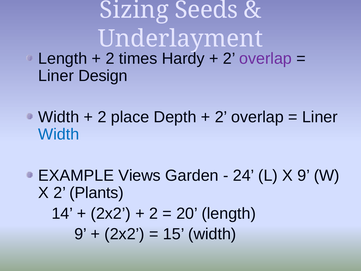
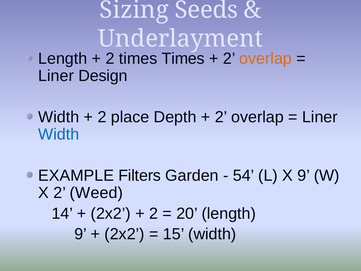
times Hardy: Hardy -> Times
overlap at (266, 59) colour: purple -> orange
Views: Views -> Filters
24: 24 -> 54
Plants: Plants -> Weed
